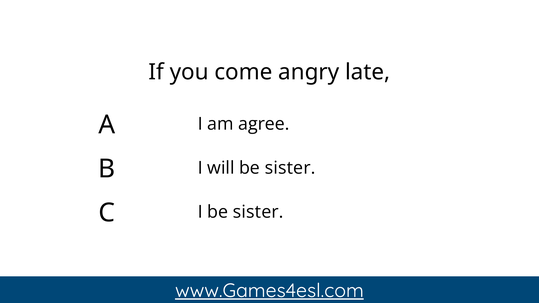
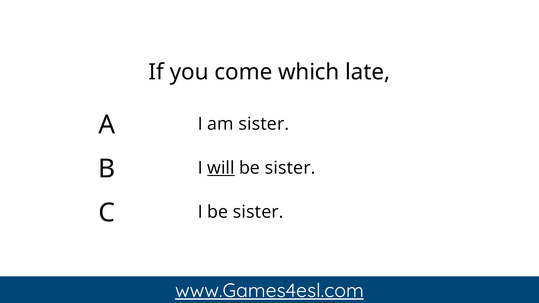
angry: angry -> which
am agree: agree -> sister
will underline: none -> present
